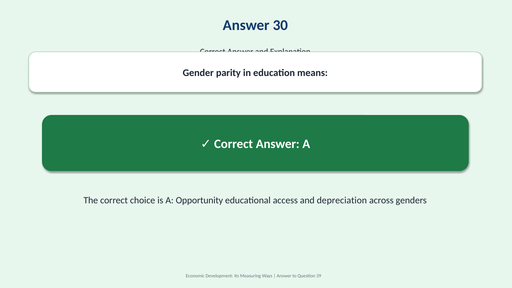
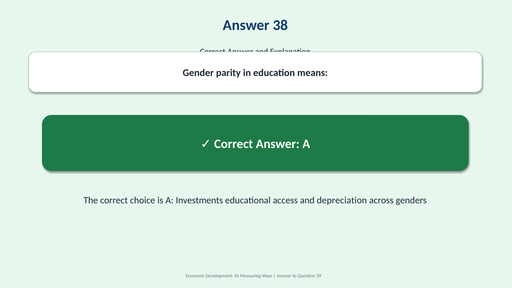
30: 30 -> 38
Opportunity: Opportunity -> Investments
